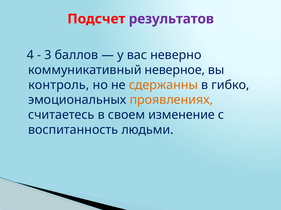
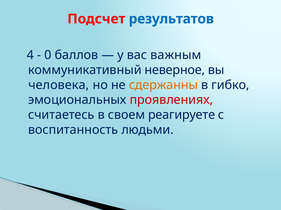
результатов colour: purple -> blue
3: 3 -> 0
неверно: неверно -> важным
контроль: контроль -> человека
проявлениях colour: orange -> red
изменение: изменение -> реагируете
